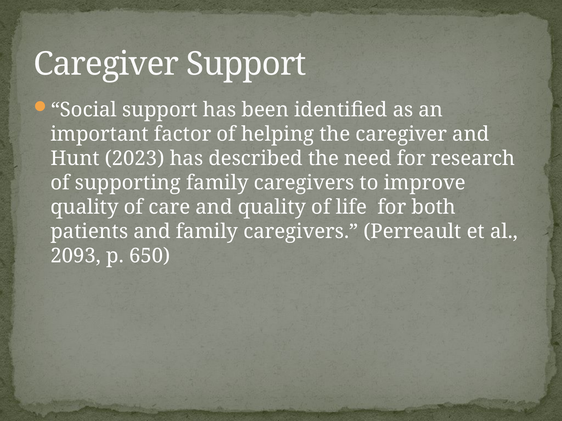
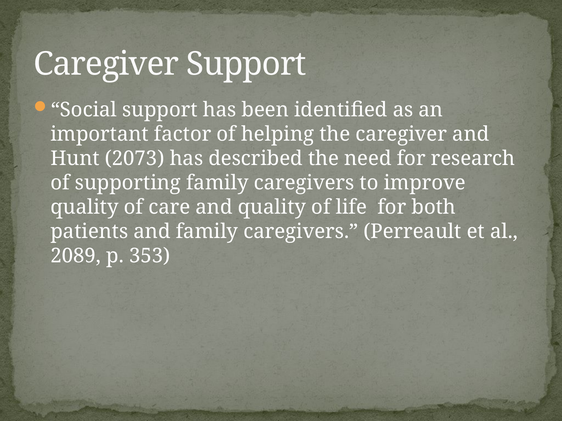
2023: 2023 -> 2073
2093: 2093 -> 2089
650: 650 -> 353
